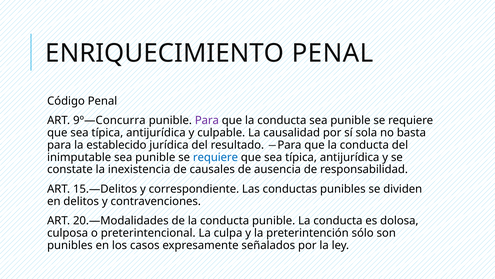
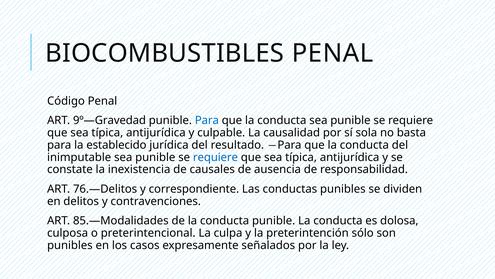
ENRIQUECIMIENTO: ENRIQUECIMIENTO -> BIOCOMBUSTIBLES
9º—Concurra: 9º—Concurra -> 9º—Gravedad
Para at (207, 120) colour: purple -> blue
15.—Delitos: 15.—Delitos -> 76.—Delitos
20.—Modalidades: 20.—Modalidades -> 85.—Modalidades
